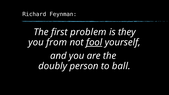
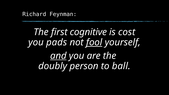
problem: problem -> cognitive
they: they -> cost
from: from -> pads
and underline: none -> present
